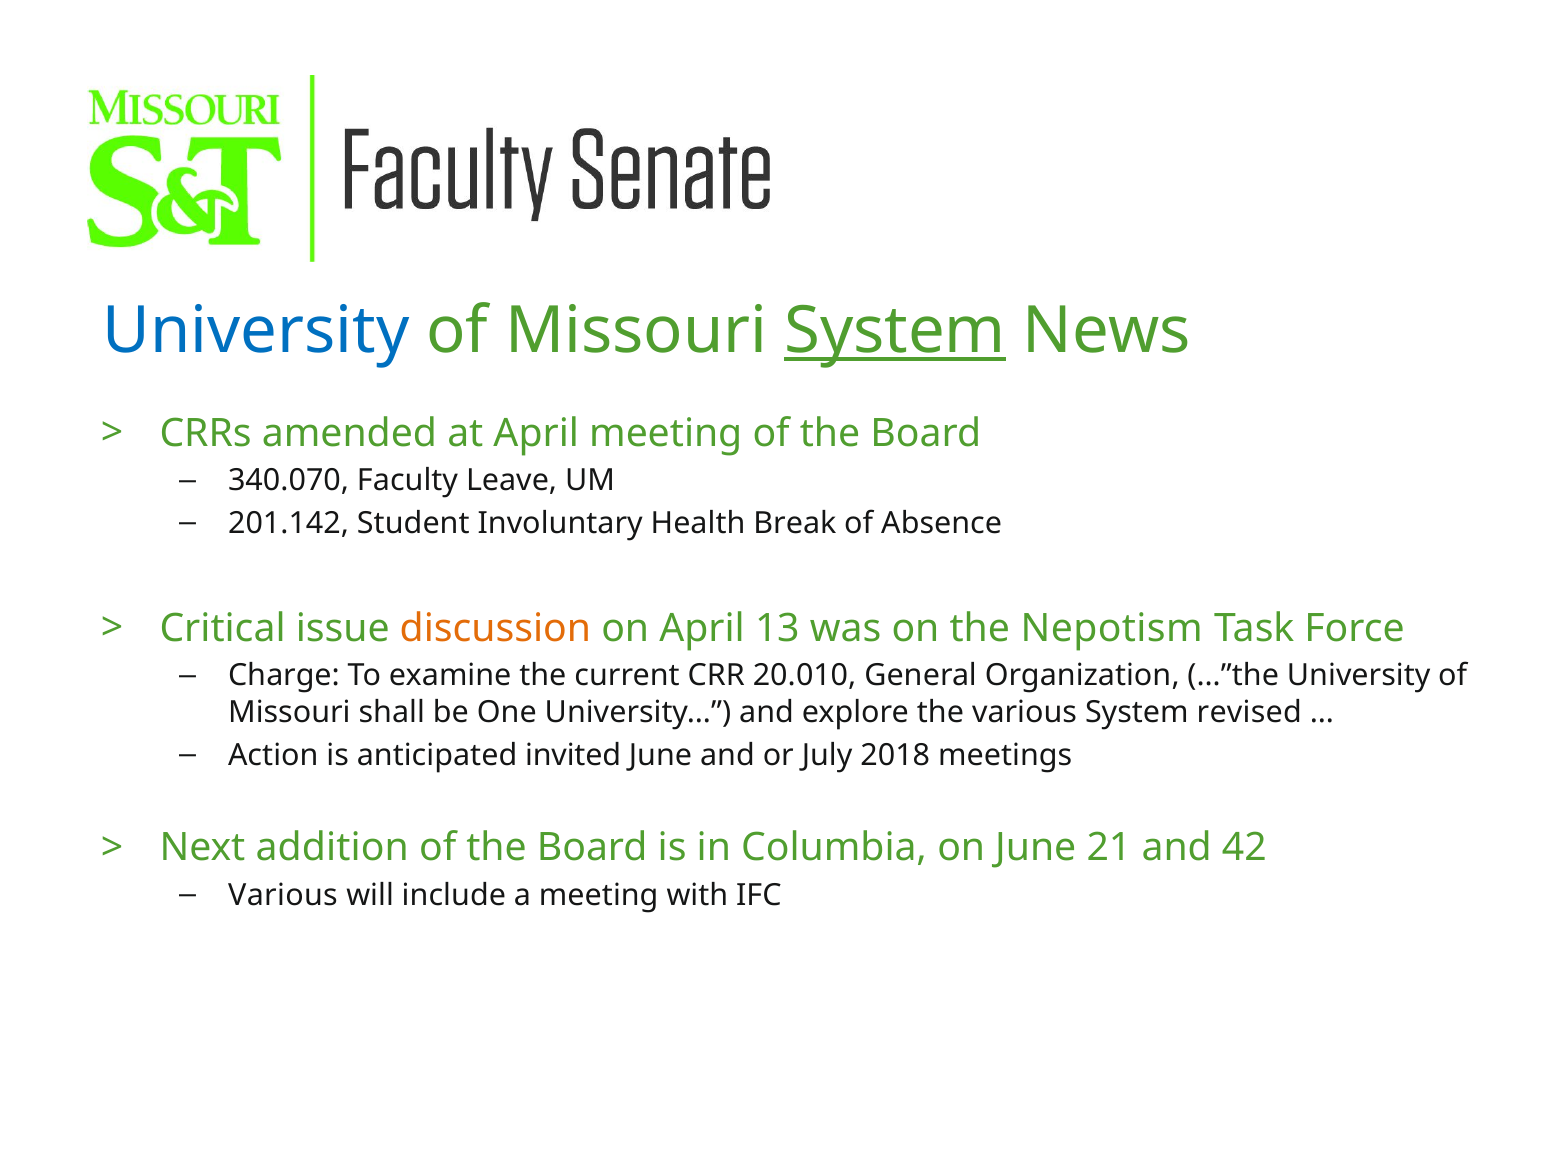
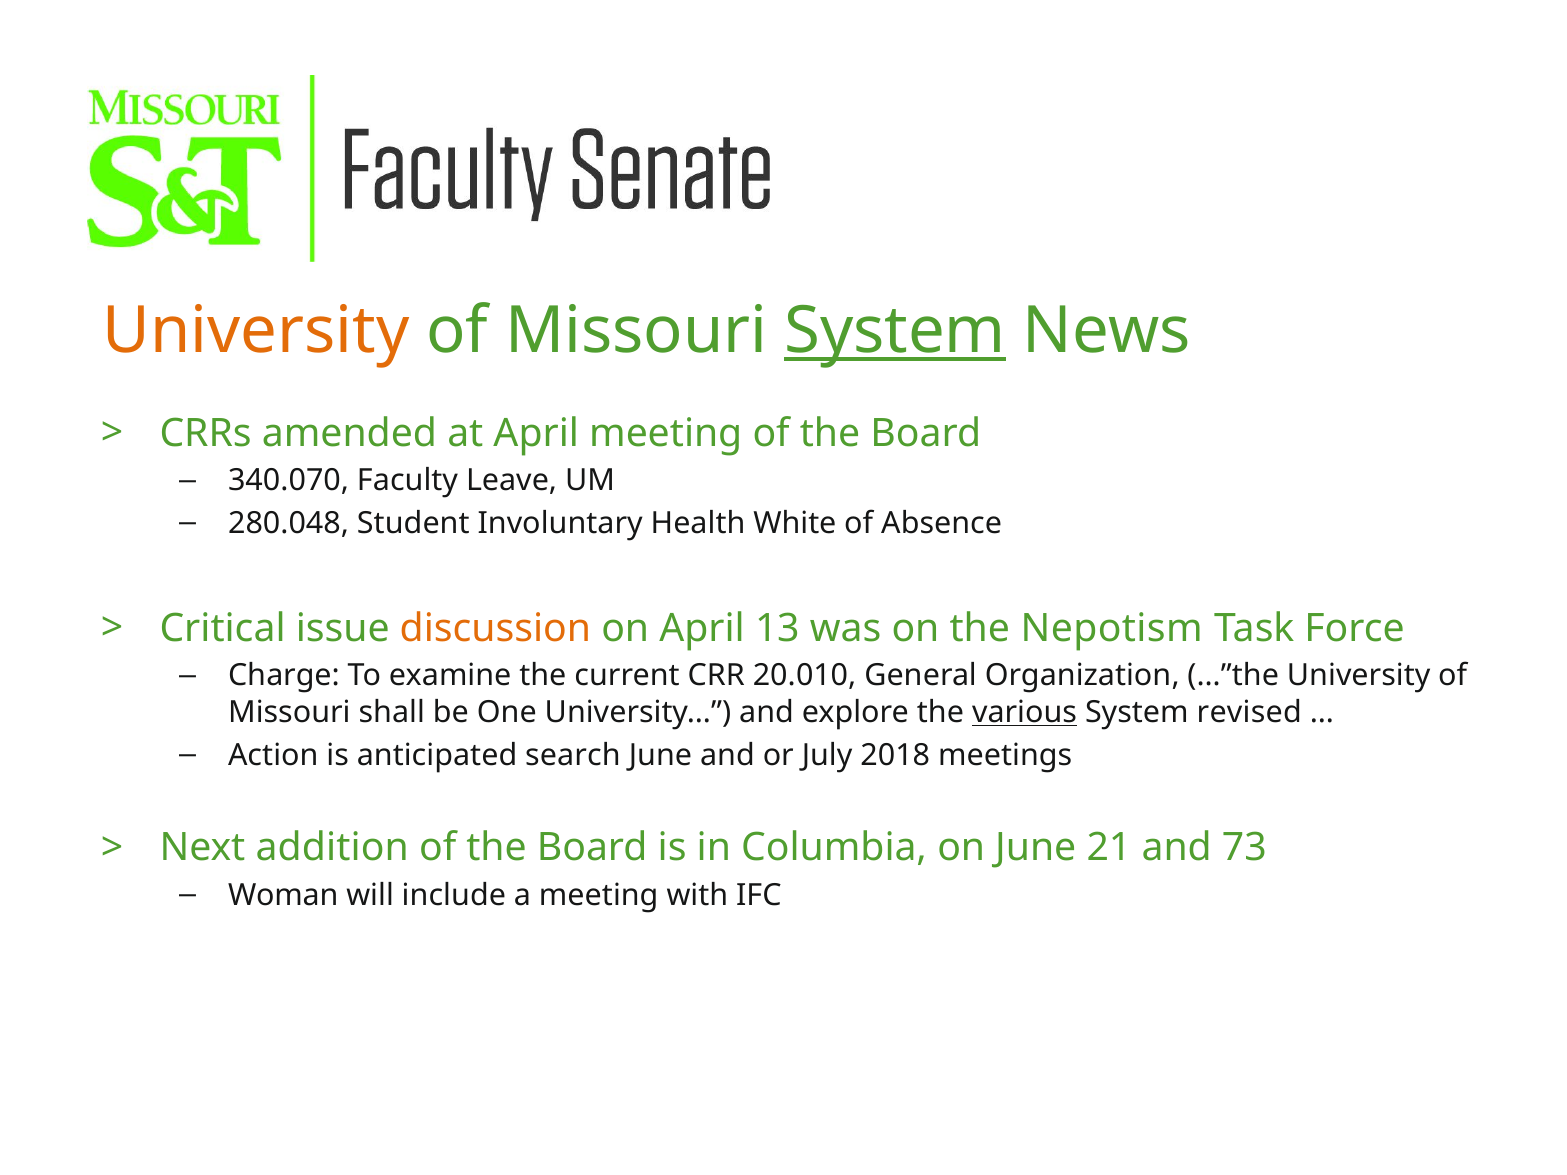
University at (256, 331) colour: blue -> orange
201.142: 201.142 -> 280.048
Break: Break -> White
various at (1024, 713) underline: none -> present
invited: invited -> search
42: 42 -> 73
Various at (283, 895): Various -> Woman
